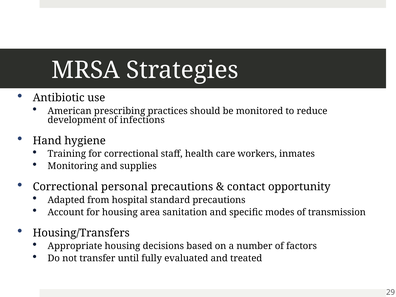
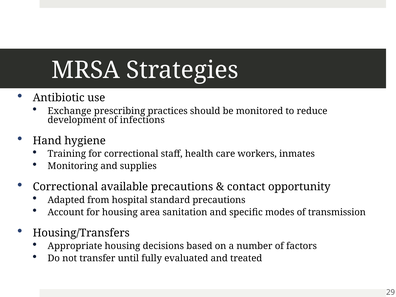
American: American -> Exchange
personal: personal -> available
